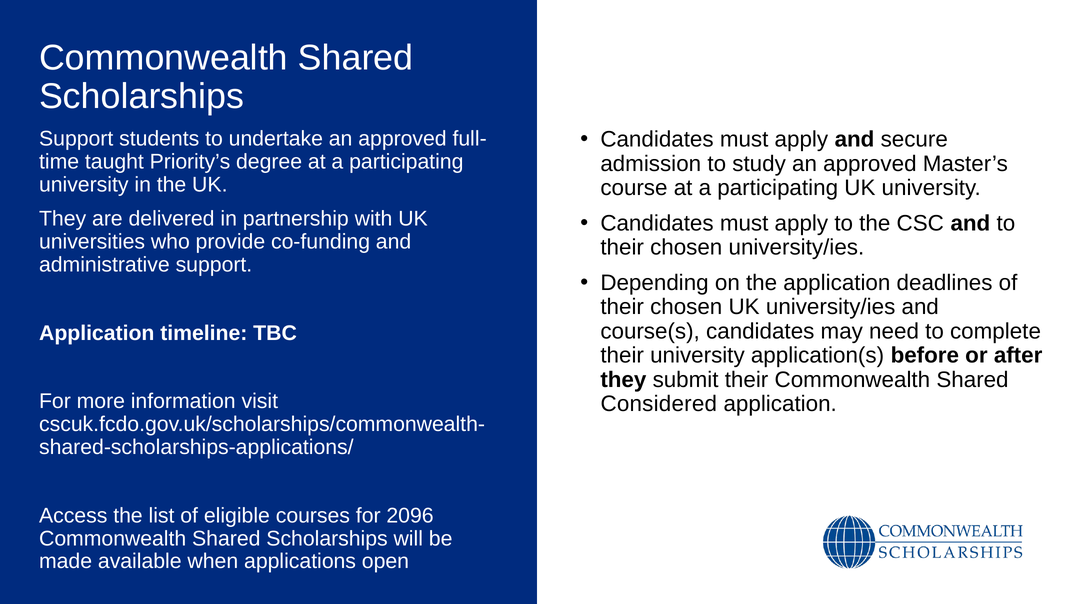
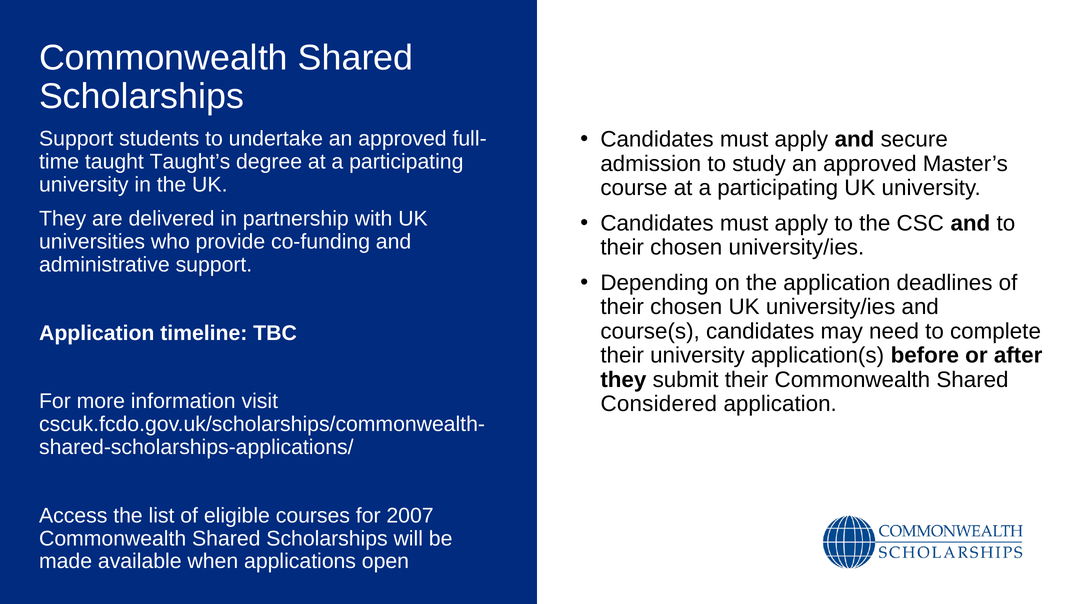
Priority’s: Priority’s -> Taught’s
2096: 2096 -> 2007
